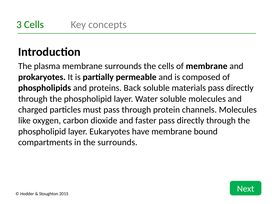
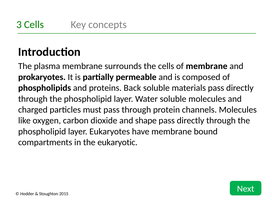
faster: faster -> shape
the surrounds: surrounds -> eukaryotic
